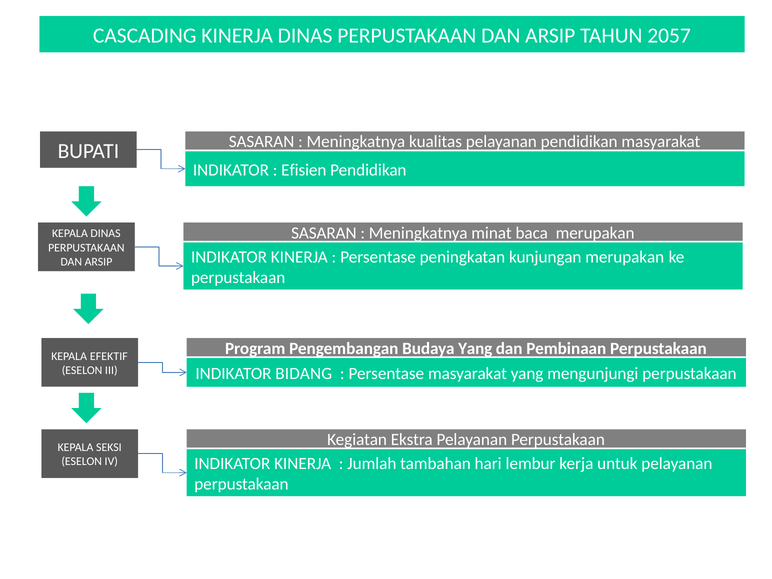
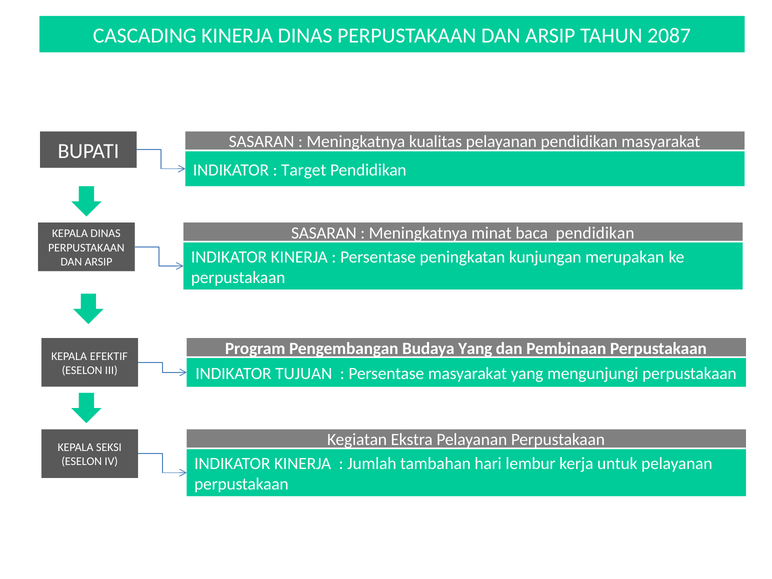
2057: 2057 -> 2087
Efisien: Efisien -> Target
baca merupakan: merupakan -> pendidikan
BIDANG: BIDANG -> TUJUAN
